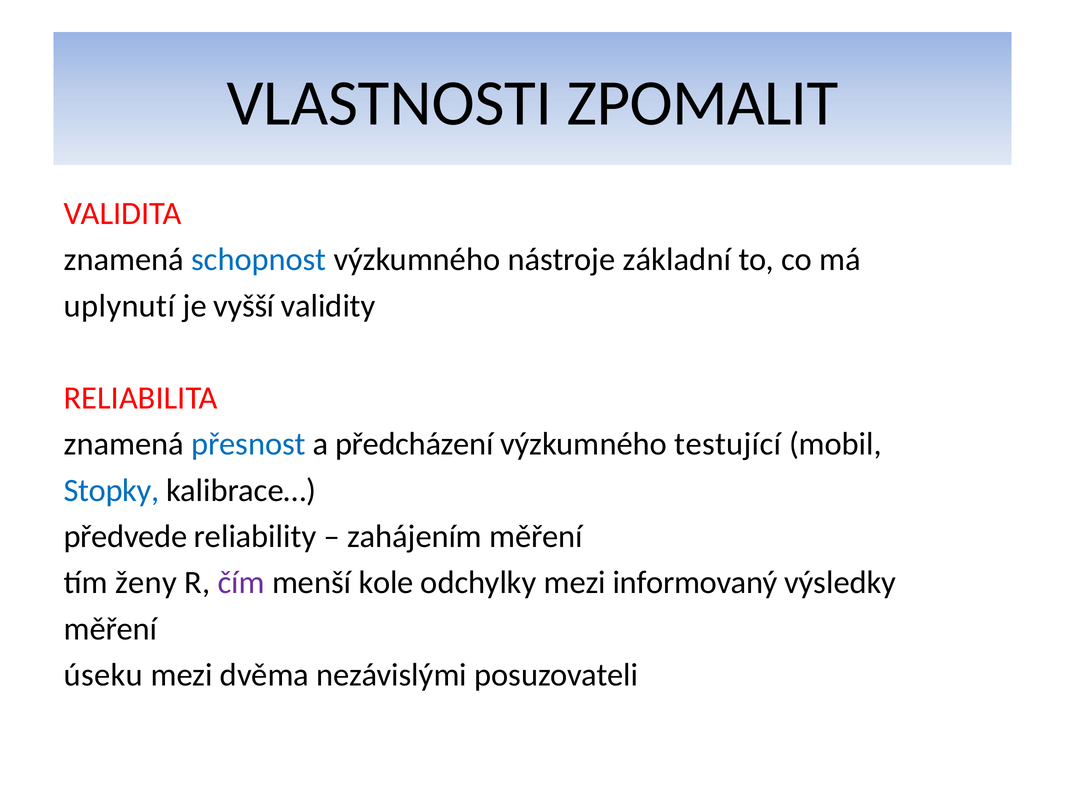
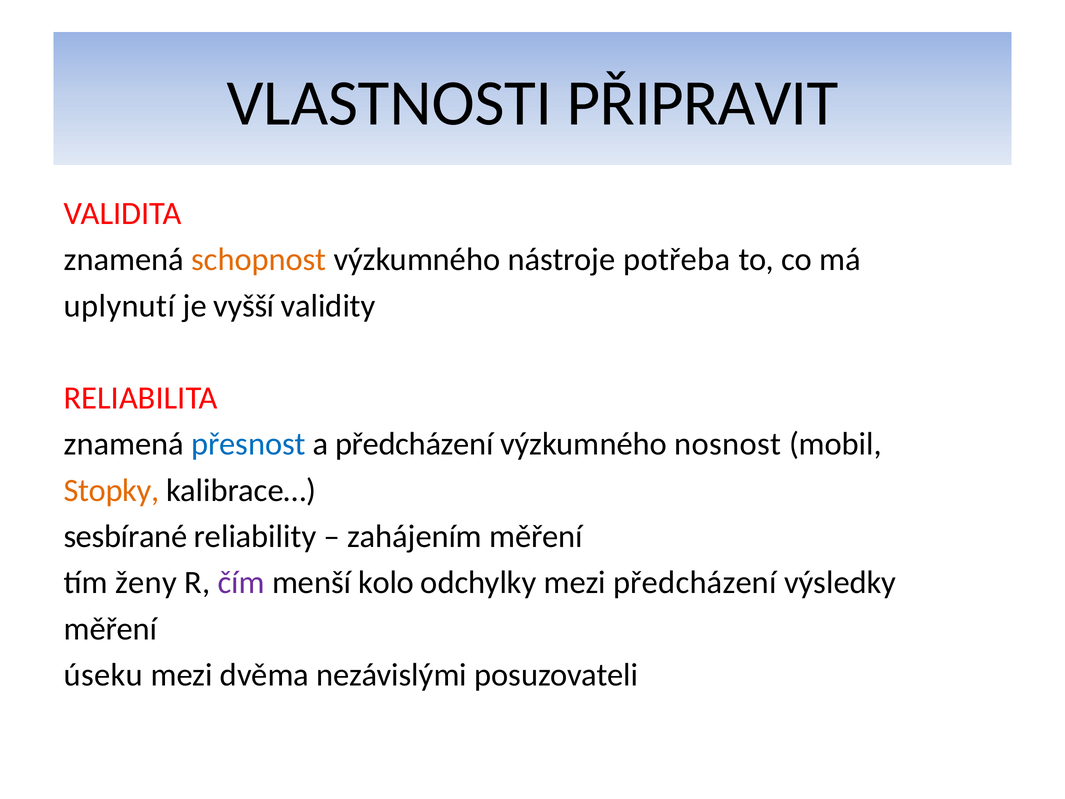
ZPOMALIT: ZPOMALIT -> PŘIPRAVIT
schopnost colour: blue -> orange
základní: základní -> potřeba
testující: testující -> nosnost
Stopky colour: blue -> orange
předvede: předvede -> sesbírané
kole: kole -> kolo
mezi informovaný: informovaný -> předcházení
